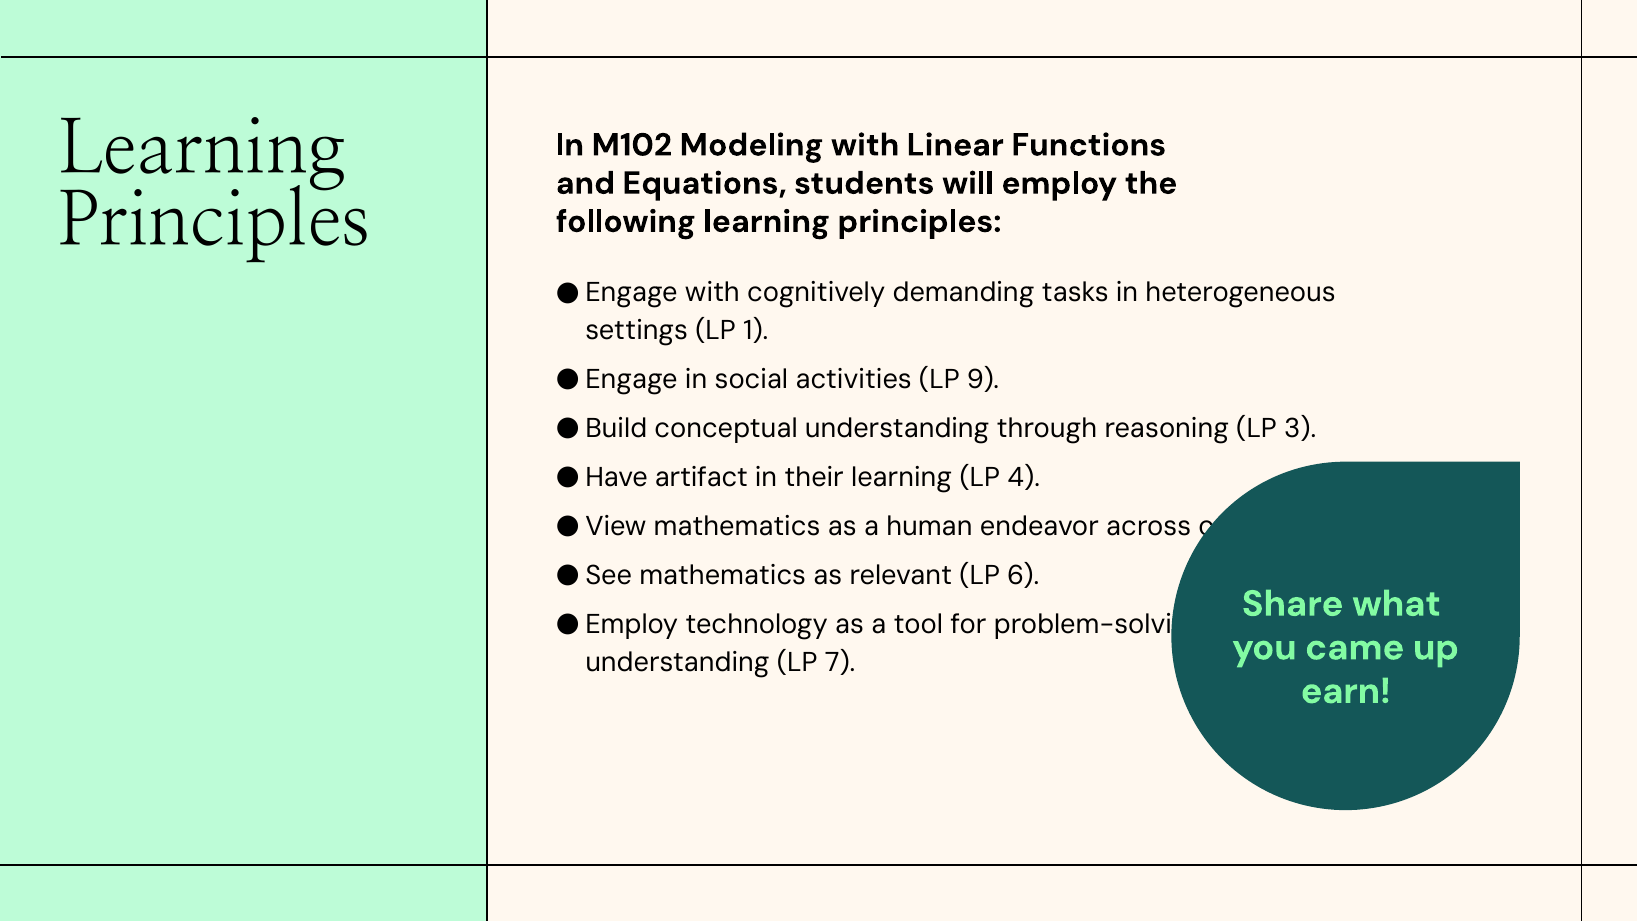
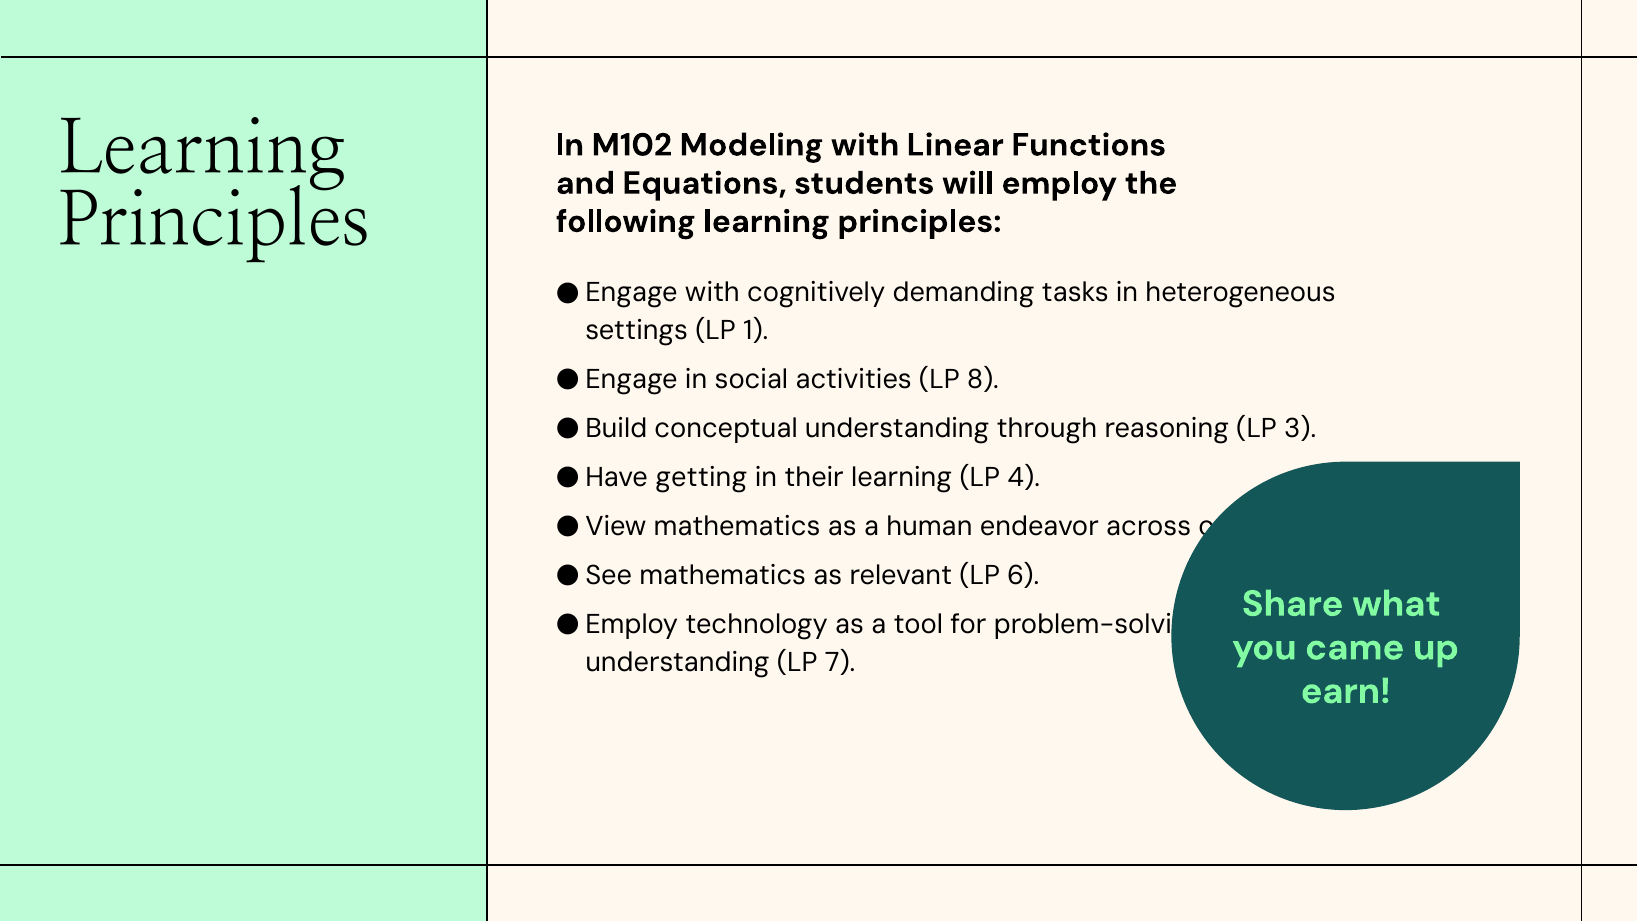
9: 9 -> 8
artifact: artifact -> getting
